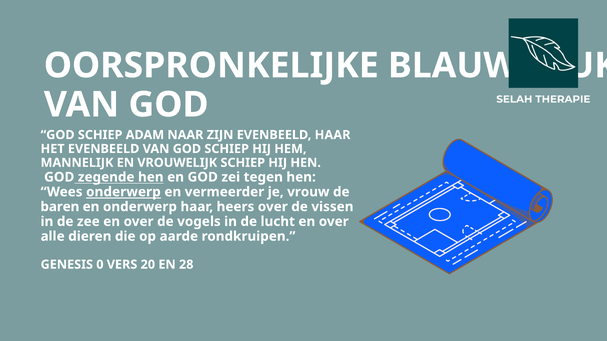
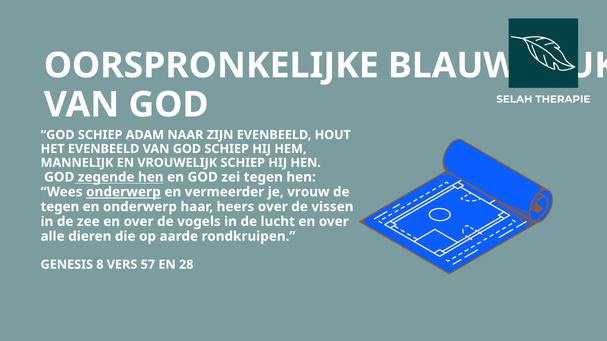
EVENBEELD HAAR: HAAR -> HOUT
baren at (60, 207): baren -> tegen
0: 0 -> 8
20: 20 -> 57
